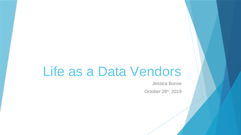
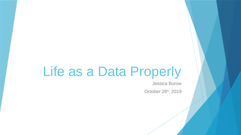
Vendors: Vendors -> Properly
